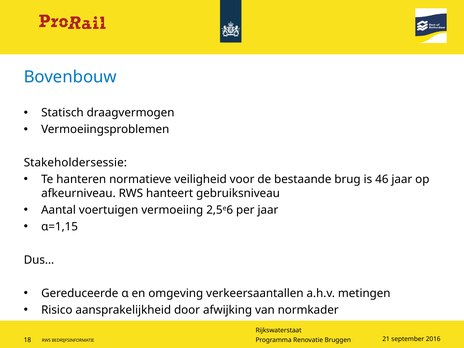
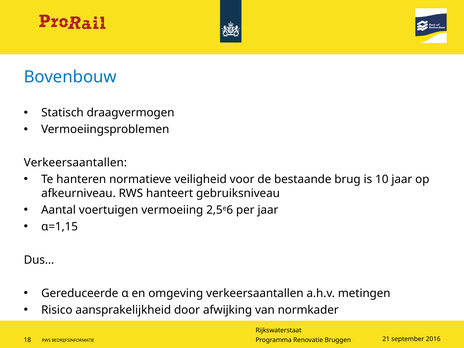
Stakeholdersessie at (75, 163): Stakeholdersessie -> Verkeersaantallen
46: 46 -> 10
